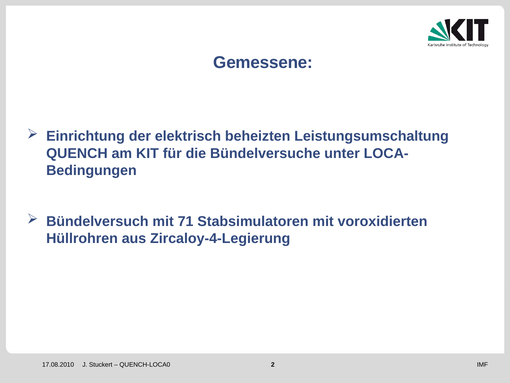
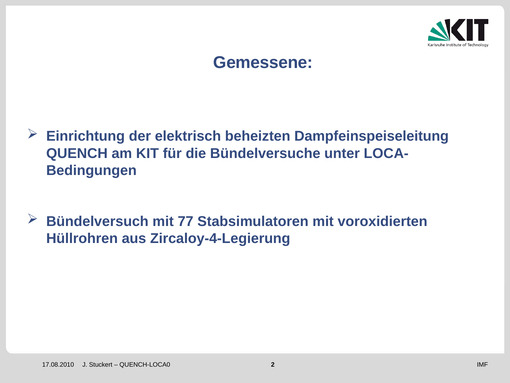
Leistungsumschaltung: Leistungsumschaltung -> Dampfeinspeiseleitung
71: 71 -> 77
